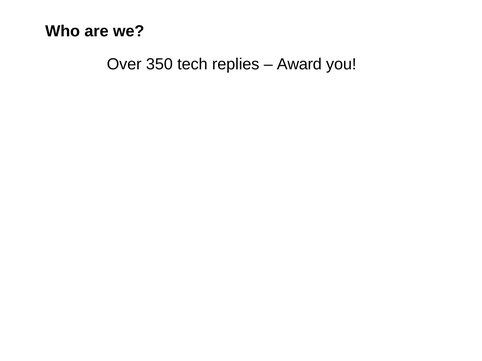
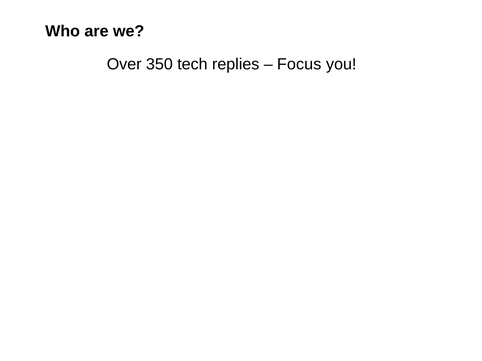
Award: Award -> Focus
